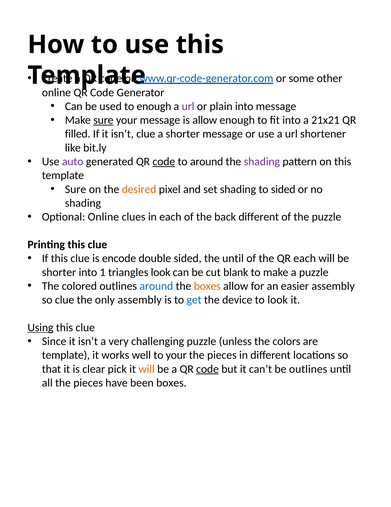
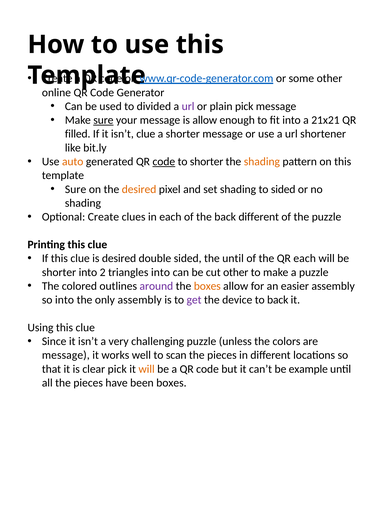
to enough: enough -> divided
plain into: into -> pick
auto colour: purple -> orange
to around: around -> shorter
shading at (262, 161) colour: purple -> orange
Optional Online: Online -> Create
is encode: encode -> desired
1: 1 -> 2
triangles look: look -> into
cut blank: blank -> other
around at (156, 285) colour: blue -> purple
so clue: clue -> into
get colour: blue -> purple
to look: look -> back
Using underline: present -> none
template at (66, 354): template -> message
to your: your -> scan
code at (207, 368) underline: present -> none
be outlines: outlines -> example
